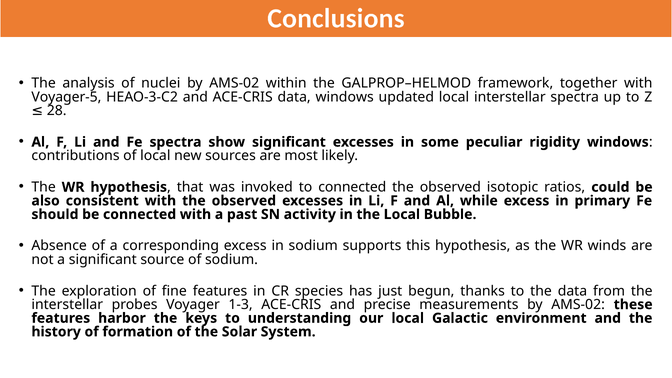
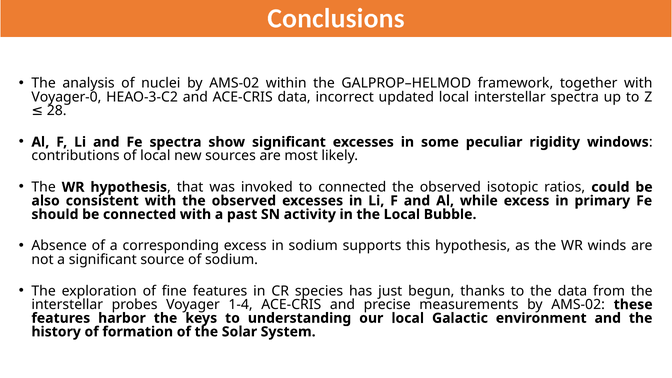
Voyager-5: Voyager-5 -> Voyager-0
data windows: windows -> incorrect
1-3: 1-3 -> 1-4
